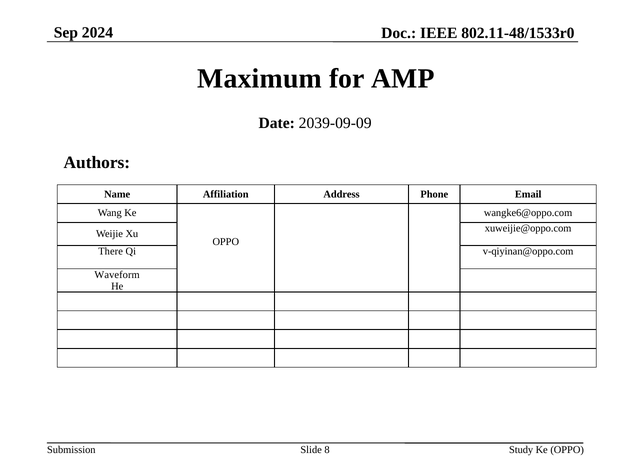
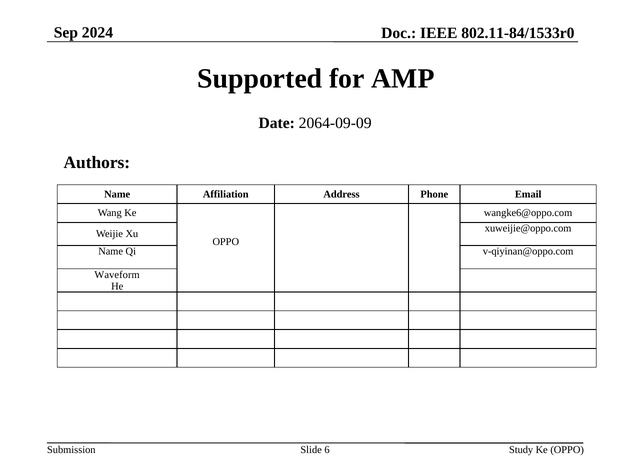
802.11-48/1533r0: 802.11-48/1533r0 -> 802.11-84/1533r0
Maximum: Maximum -> Supported
2039-09-09: 2039-09-09 -> 2064-09-09
There at (111, 251): There -> Name
8: 8 -> 6
